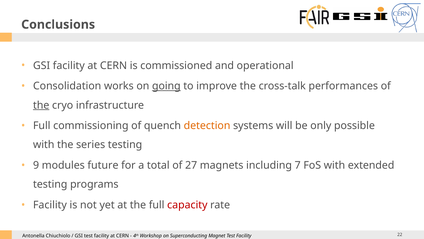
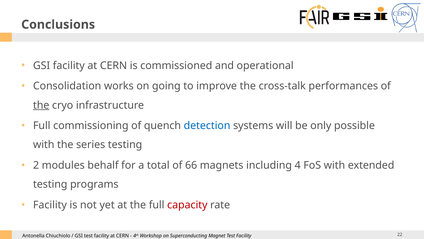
going underline: present -> none
detection colour: orange -> blue
9: 9 -> 2
future: future -> behalf
27: 27 -> 66
7: 7 -> 4
